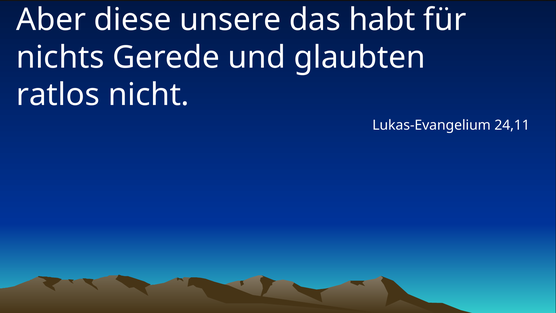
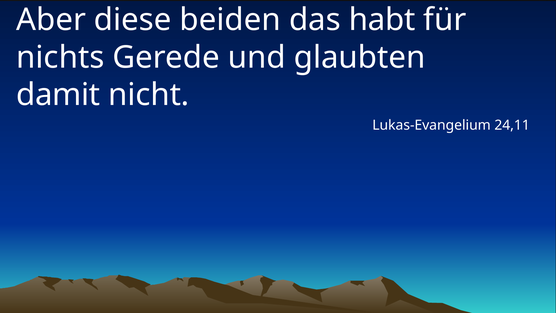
unsere: unsere -> beiden
ratlos: ratlos -> damit
